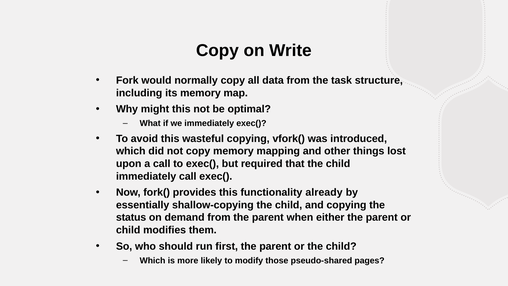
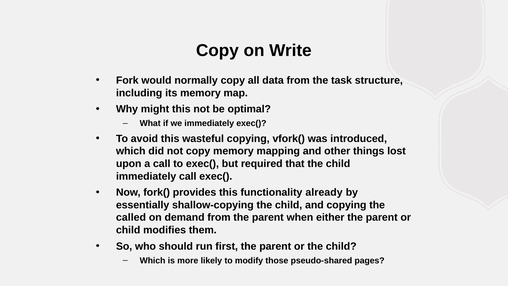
status: status -> called
